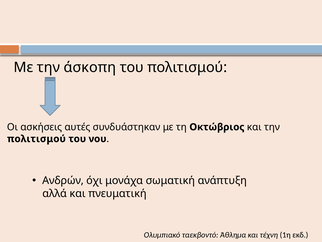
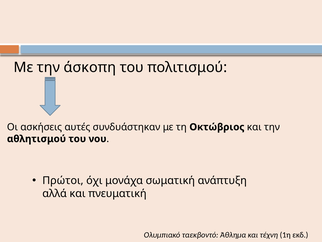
πολιτισμού at (36, 139): πολιτισμού -> αθλητισμού
Ανδρών: Ανδρών -> Πρώτοι
